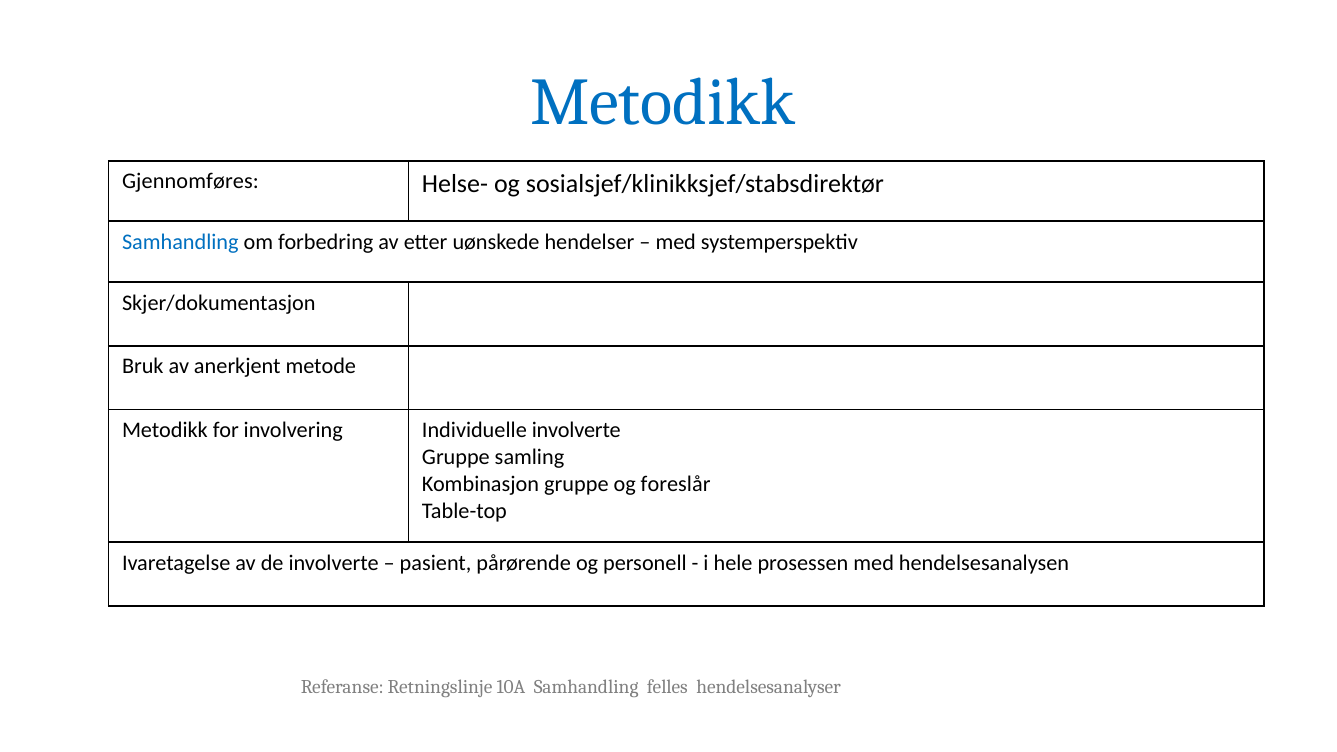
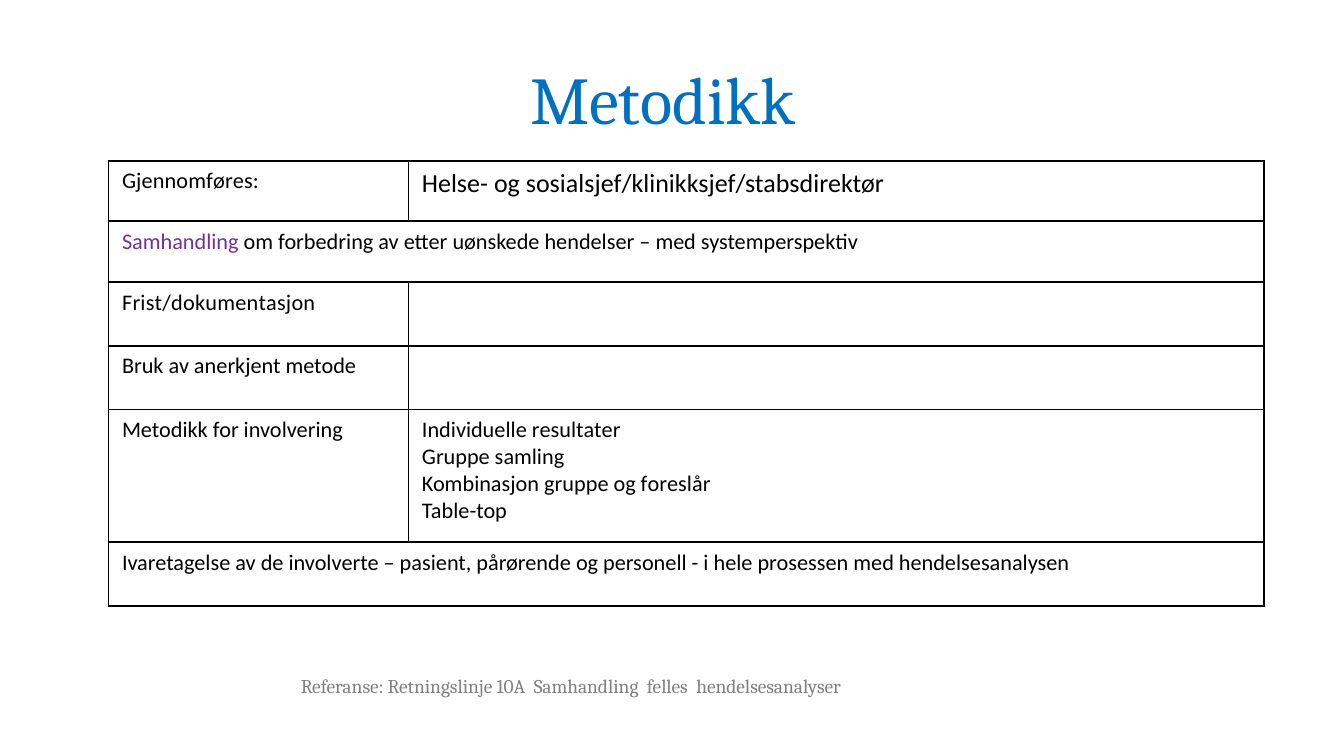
Samhandling at (180, 242) colour: blue -> purple
Skjer/dokumentasjon: Skjer/dokumentasjon -> Frist/dokumentasjon
Individuelle involverte: involverte -> resultater
